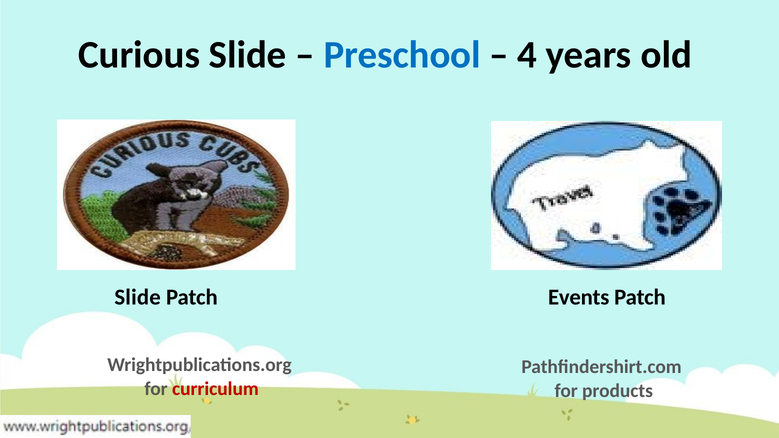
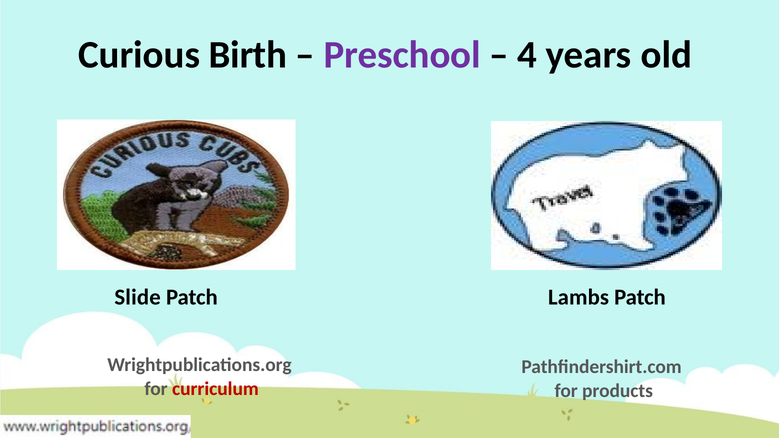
Curious Slide: Slide -> Birth
Preschool colour: blue -> purple
Events: Events -> Lambs
